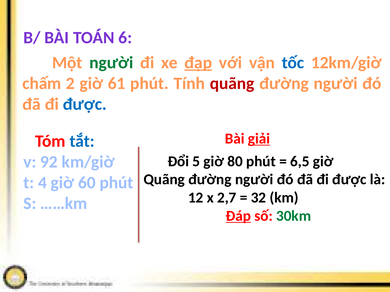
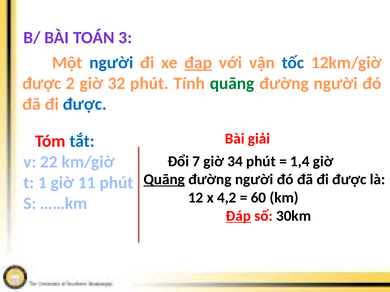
6: 6 -> 3
người at (111, 63) colour: green -> blue
chấm at (42, 84): chấm -> được
61: 61 -> 32
quãng at (232, 84) colour: red -> green
giải underline: present -> none
92: 92 -> 22
5: 5 -> 7
80: 80 -> 34
6,5: 6,5 -> 1,4
Quãng at (164, 180) underline: none -> present
4: 4 -> 1
60: 60 -> 11
2,7: 2,7 -> 4,2
32: 32 -> 60
30km colour: green -> black
